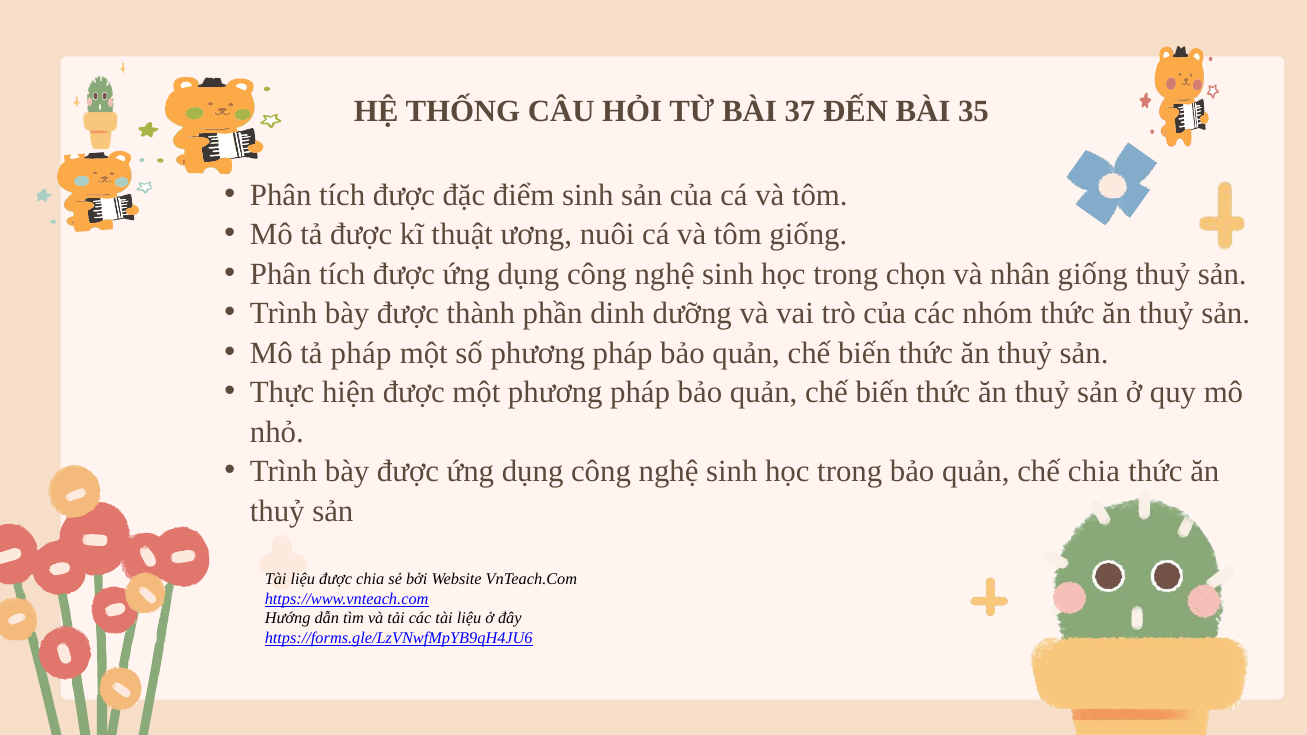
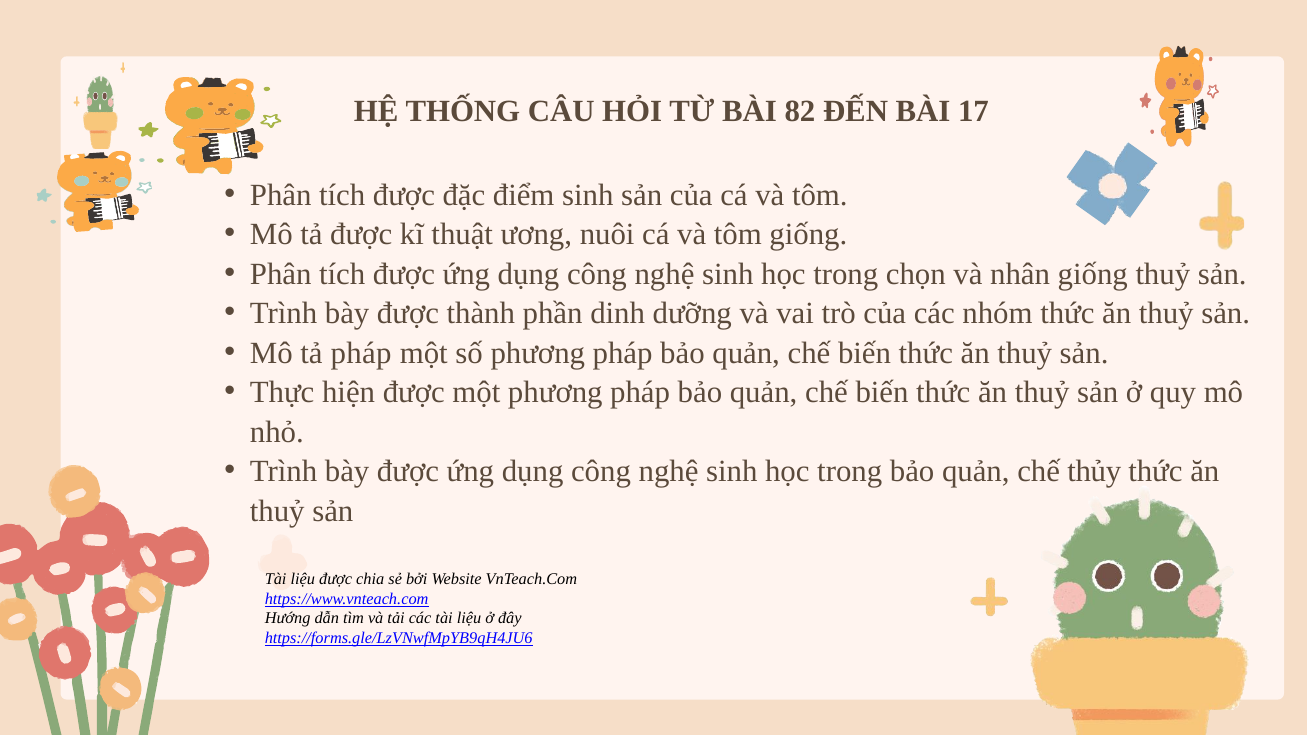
37: 37 -> 82
35: 35 -> 17
chế chia: chia -> thủy
